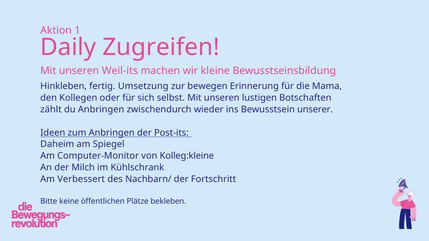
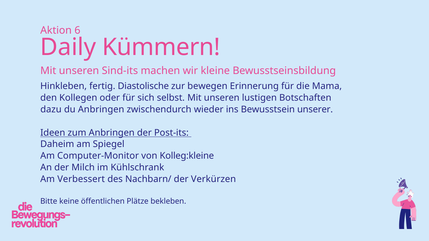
1: 1 -> 6
Zugreifen: Zugreifen -> Kümmern
Weil-its: Weil-its -> Sind-its
Umsetzung: Umsetzung -> Diastolische
zählt: zählt -> dazu
Fortschritt: Fortschritt -> Verkürzen
